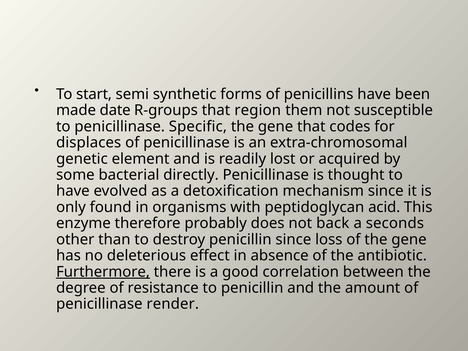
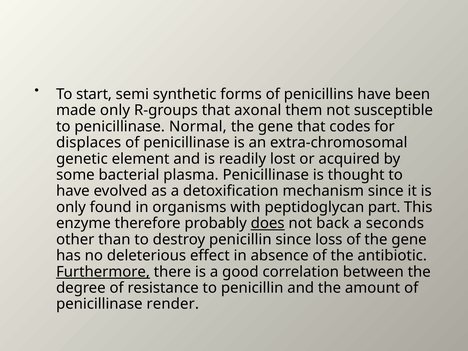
made date: date -> only
region: region -> axonal
Specific: Specific -> Normal
directly: directly -> plasma
acid: acid -> part
does underline: none -> present
